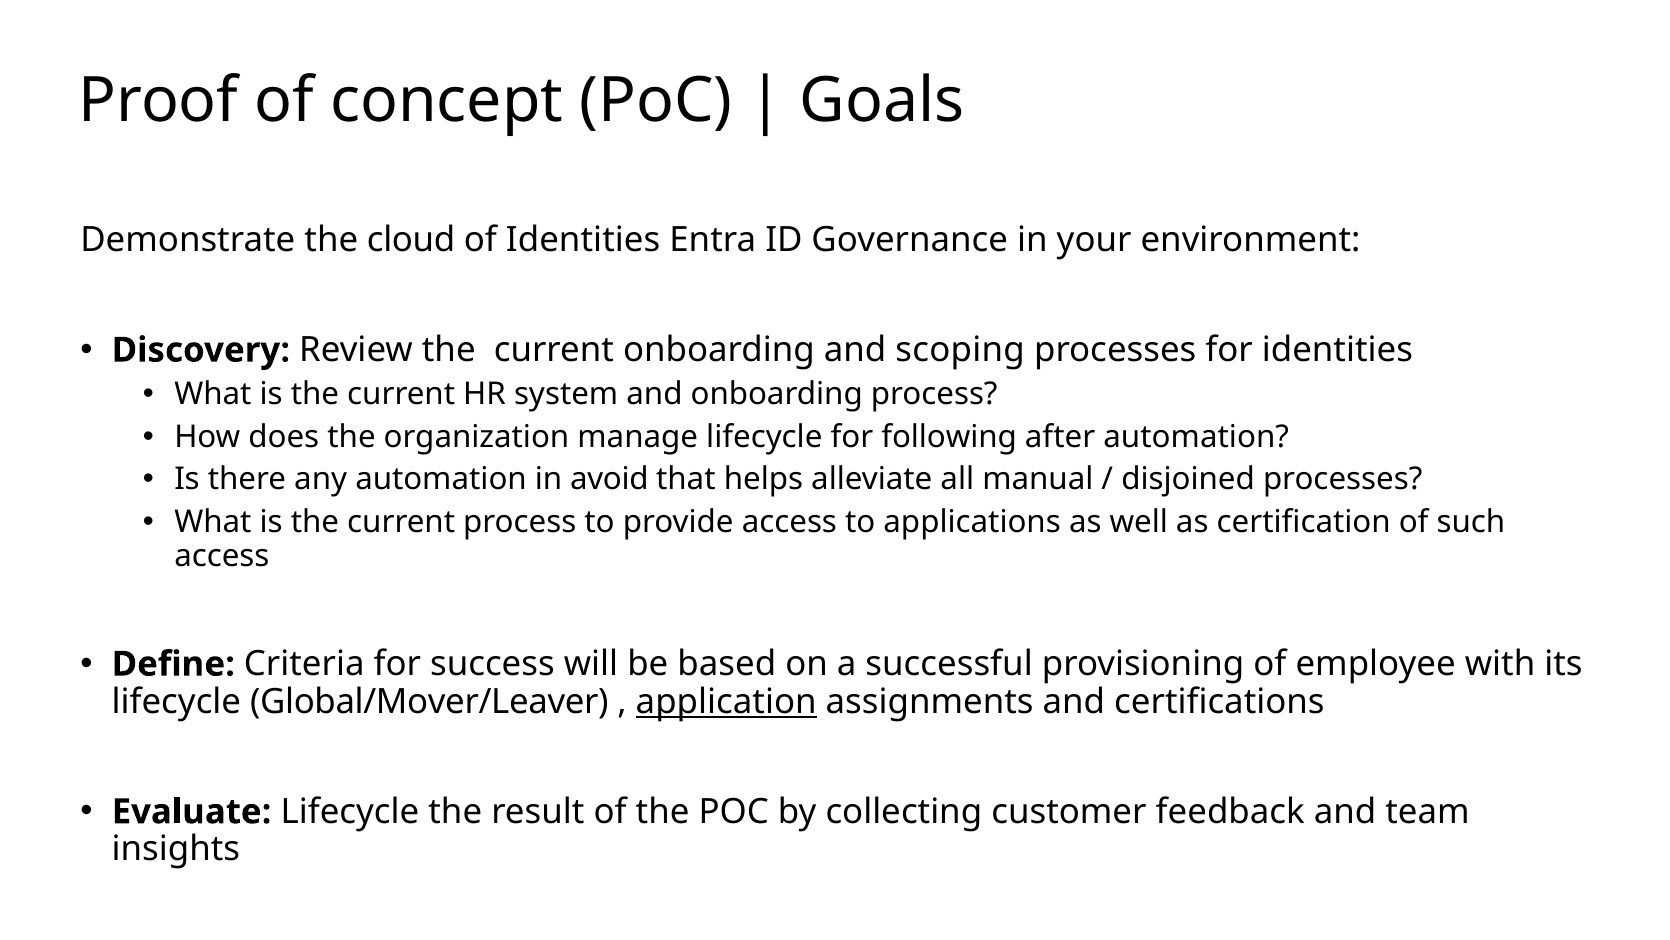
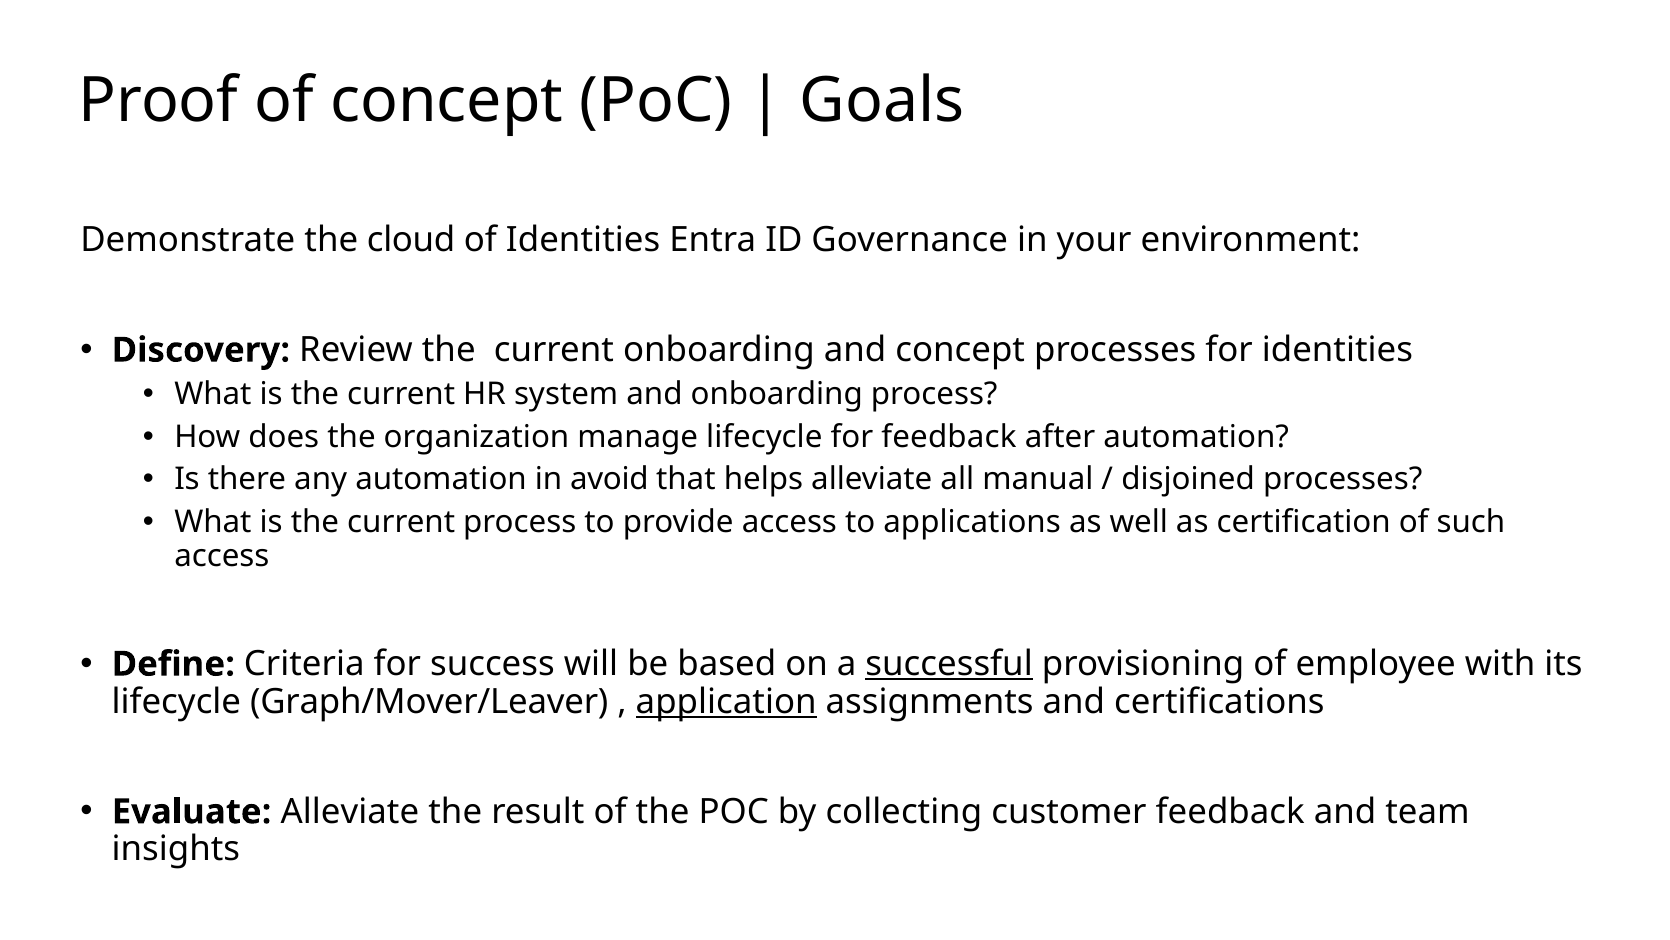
and scoping: scoping -> concept
for following: following -> feedback
successful underline: none -> present
Global/Mover/Leaver: Global/Mover/Leaver -> Graph/Mover/Leaver
Evaluate Lifecycle: Lifecycle -> Alleviate
